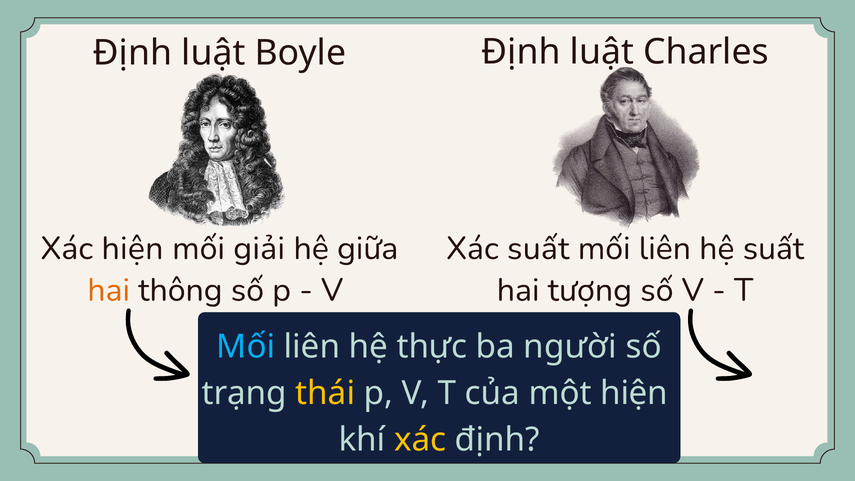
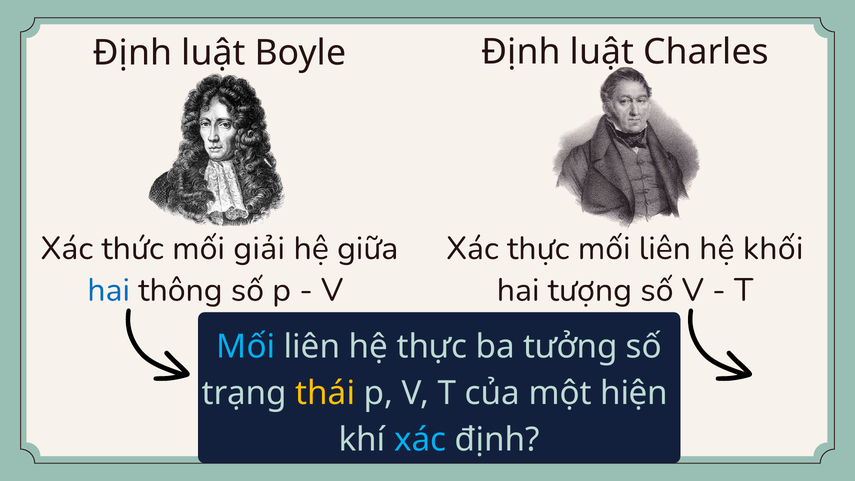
Xác hiện: hiện -> thức
Xác suất: suất -> thực
hệ suất: suất -> khối
hai at (109, 290) colour: orange -> blue
người: người -> tưởng
xác at (420, 440) colour: yellow -> light blue
